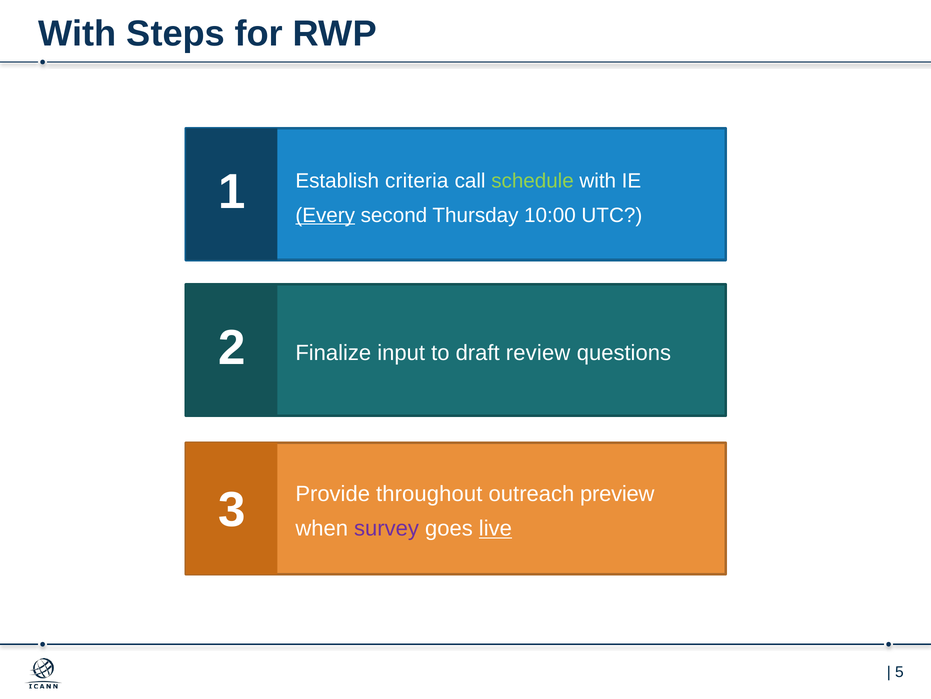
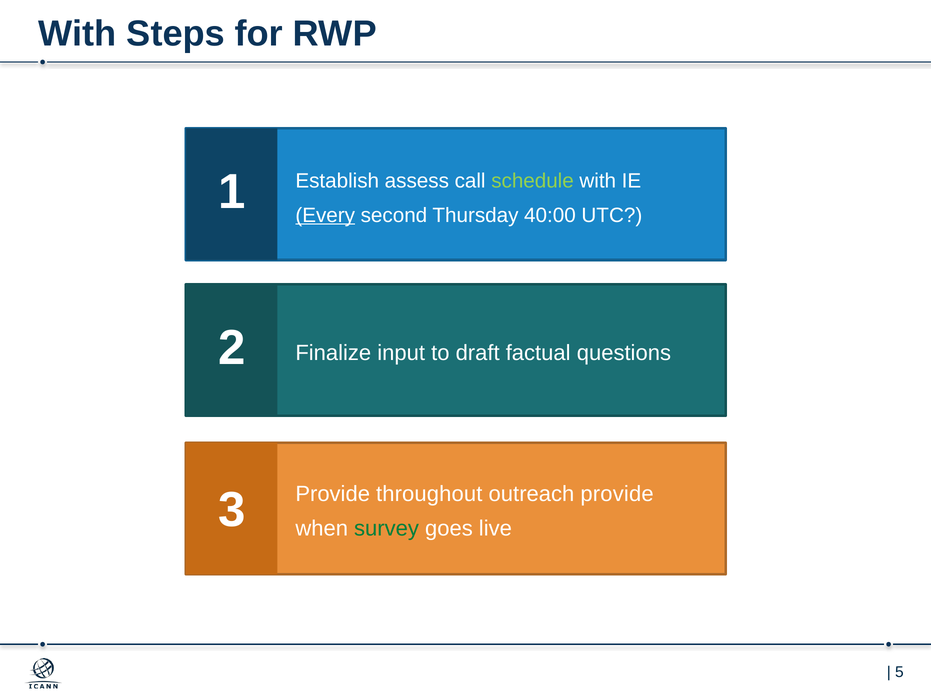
criteria: criteria -> assess
10:00: 10:00 -> 40:00
review: review -> factual
outreach preview: preview -> provide
survey colour: purple -> green
live underline: present -> none
